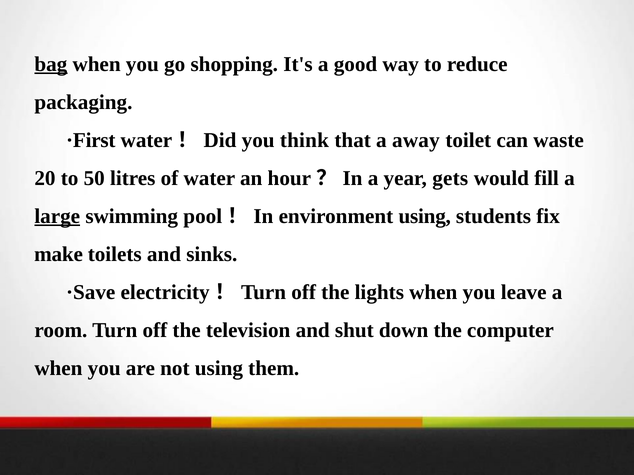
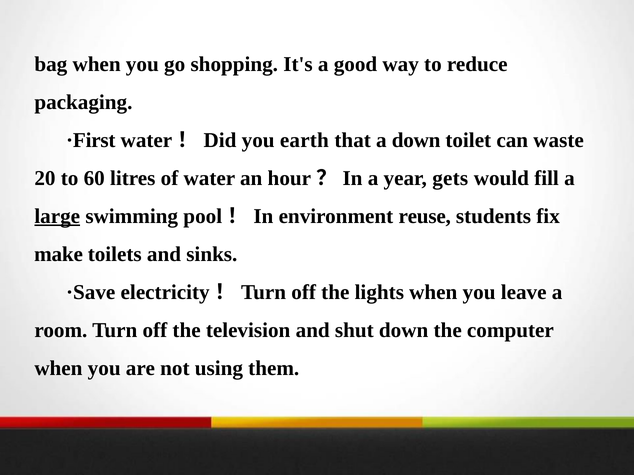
bag underline: present -> none
think: think -> earth
a away: away -> down
50: 50 -> 60
environment using: using -> reuse
